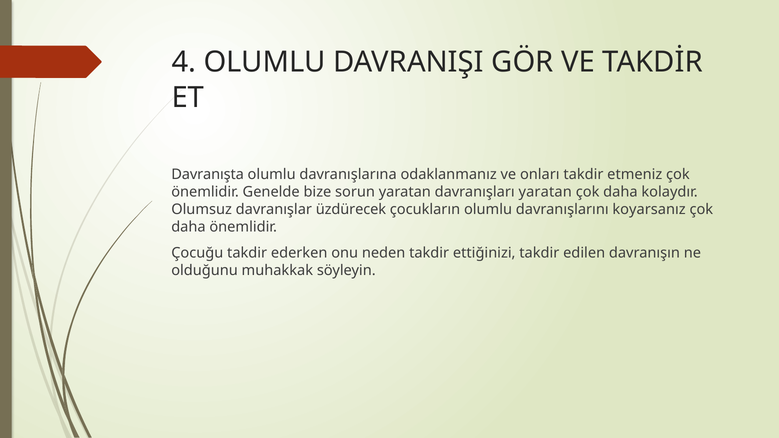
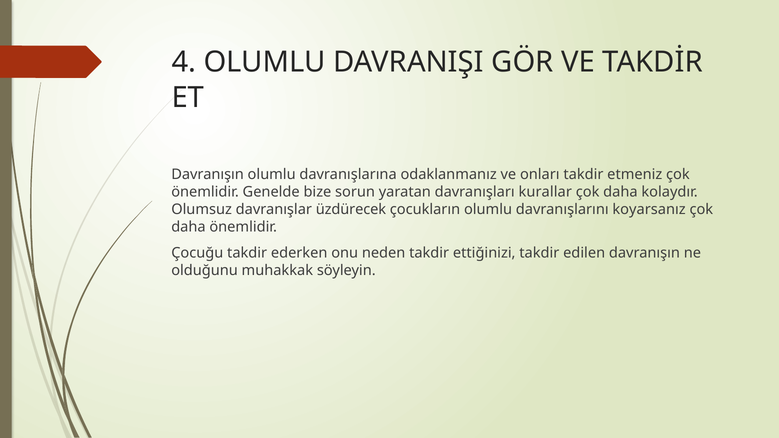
Davranışta at (208, 175): Davranışta -> Davranışın
davranışları yaratan: yaratan -> kurallar
